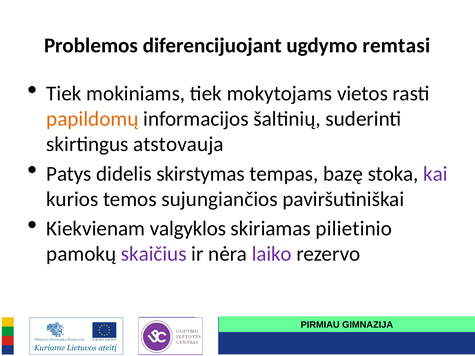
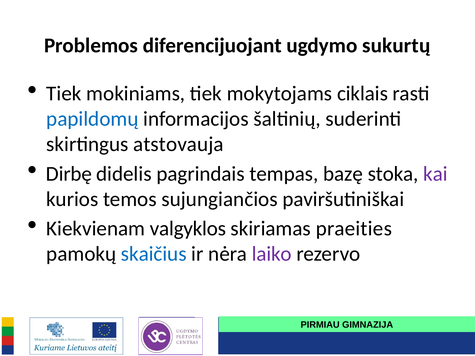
remtasi: remtasi -> sukurtų
vietos: vietos -> ciklais
papildomų colour: orange -> blue
Patys: Patys -> Dirbę
skirstymas: skirstymas -> pagrindais
pilietinio: pilietinio -> praeities
skaičius colour: purple -> blue
